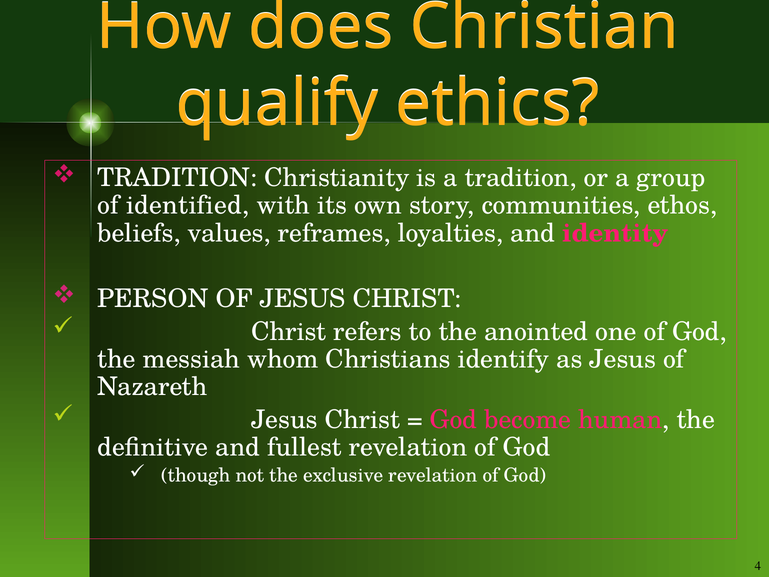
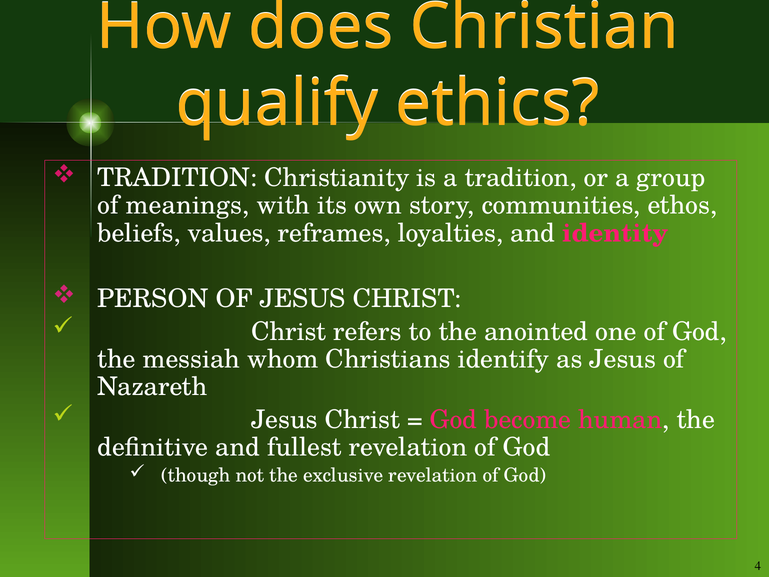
identified: identified -> meanings
